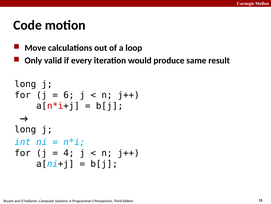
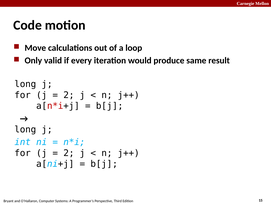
6 at (69, 95): 6 -> 2
4 at (69, 153): 4 -> 2
